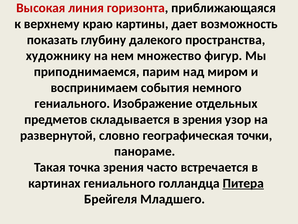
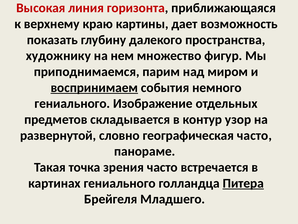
воспринимаем underline: none -> present
в зрения: зрения -> контур
географическая точки: точки -> часто
